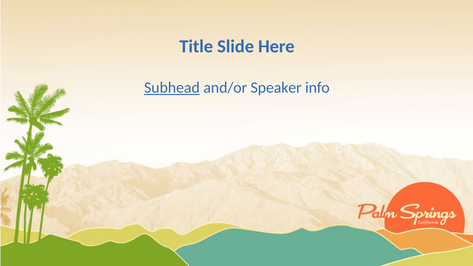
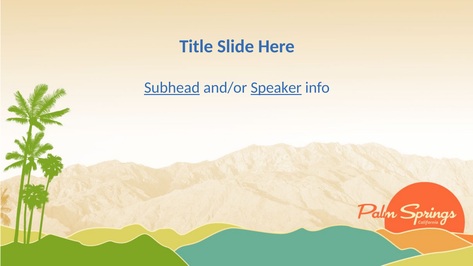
Speaker underline: none -> present
